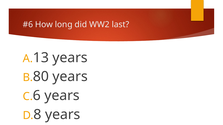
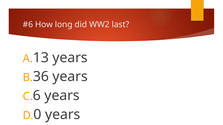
80: 80 -> 36
8: 8 -> 0
